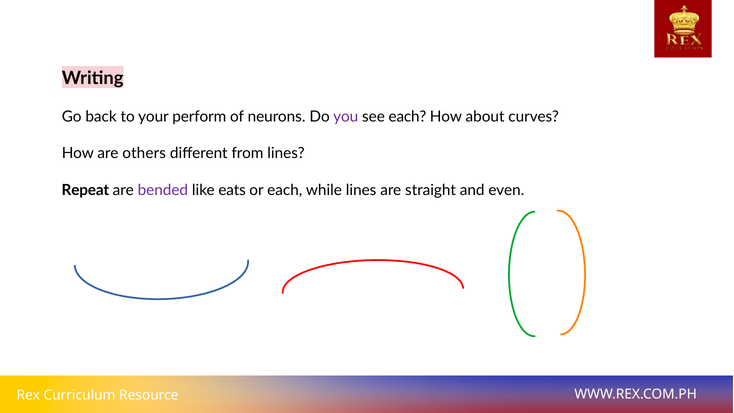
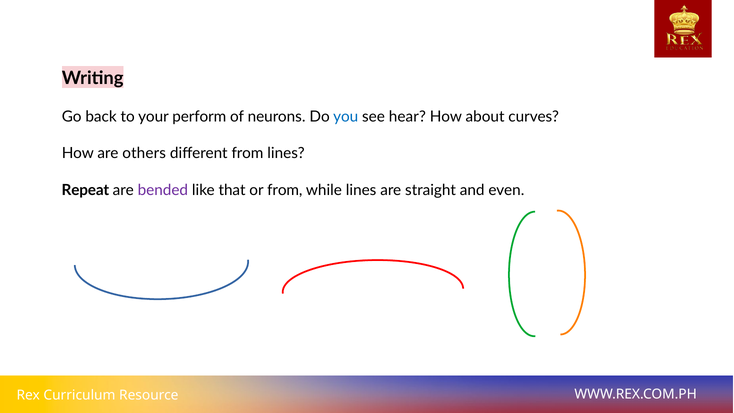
you colour: purple -> blue
see each: each -> hear
eats: eats -> that
or each: each -> from
